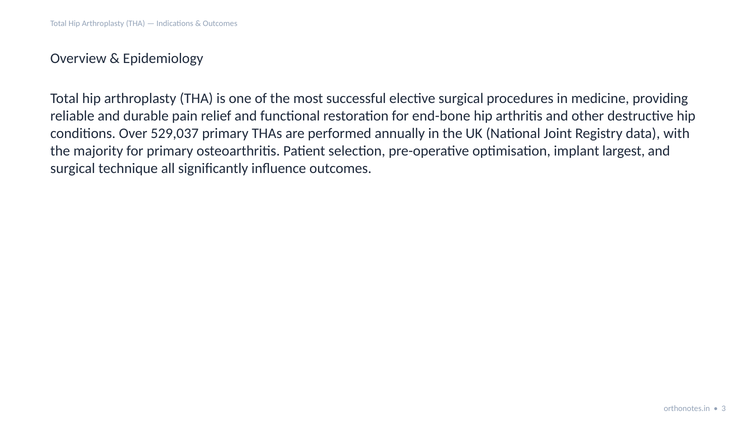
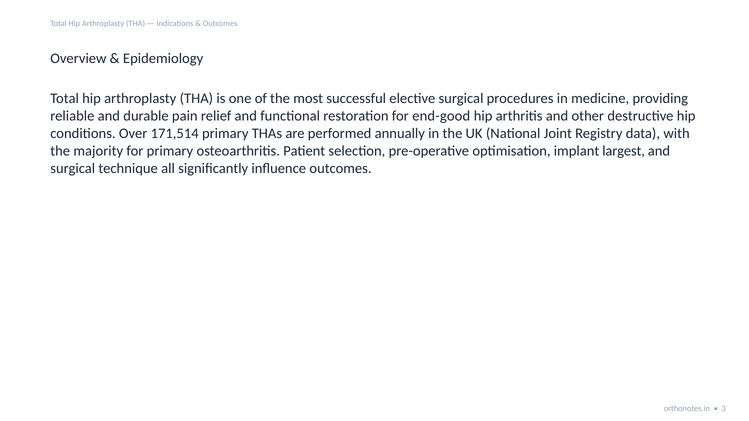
end-bone: end-bone -> end-good
529,037: 529,037 -> 171,514
